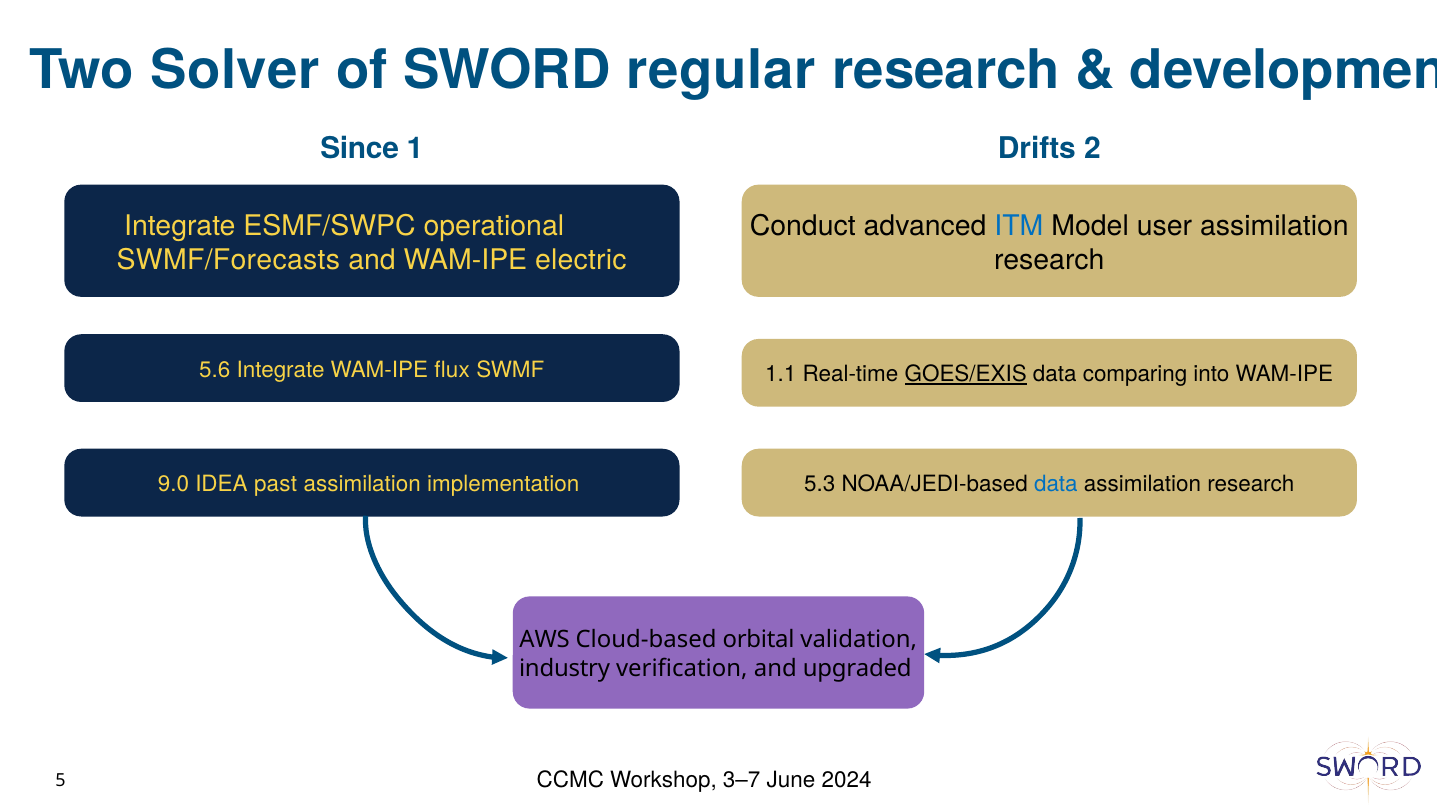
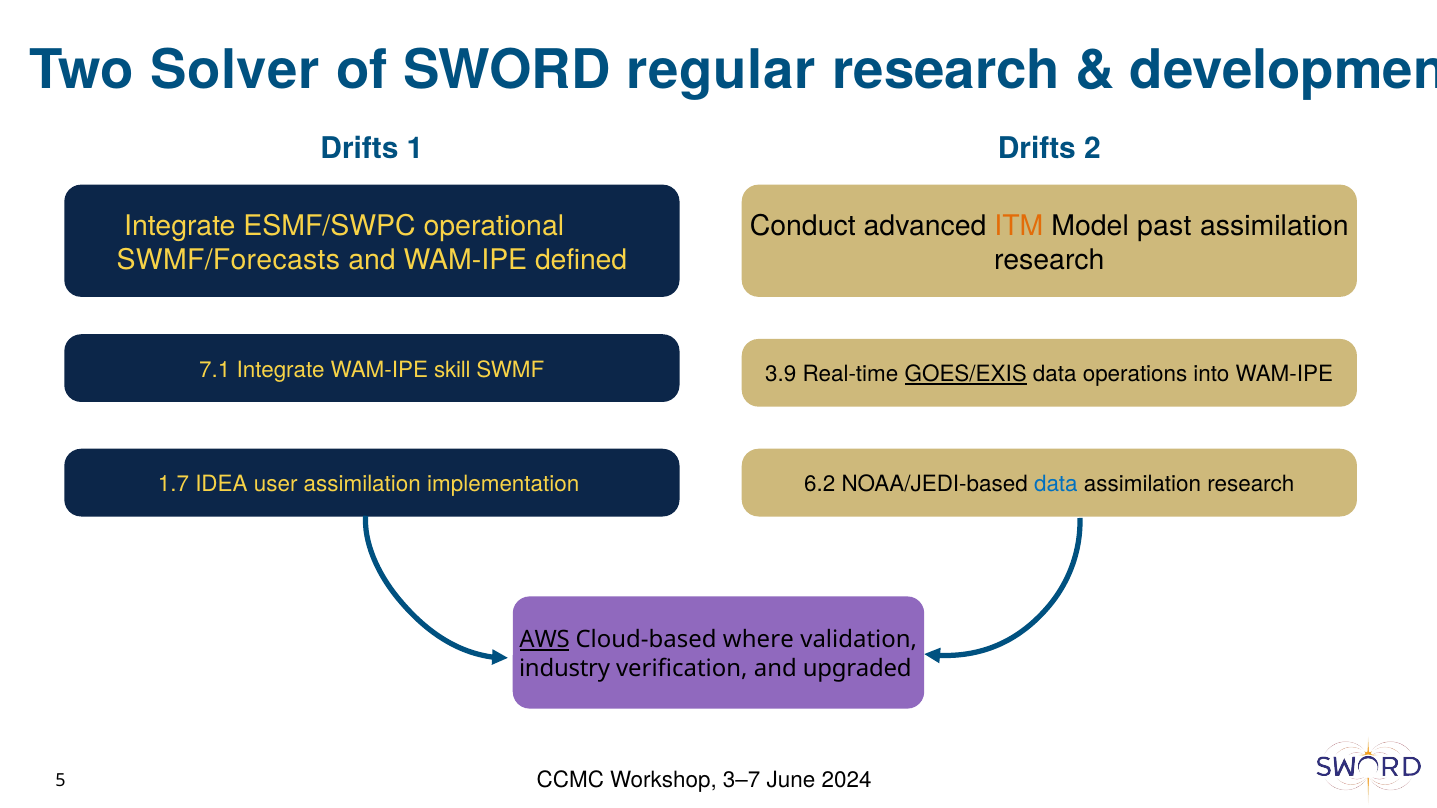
Since at (360, 149): Since -> Drifts
ITM colour: blue -> orange
user: user -> past
electric: electric -> defined
5.6: 5.6 -> 7.1
flux: flux -> skill
1.1: 1.1 -> 3.9
comparing: comparing -> operations
9.0: 9.0 -> 1.7
past: past -> user
5.3: 5.3 -> 6.2
AWS underline: none -> present
orbital: orbital -> where
